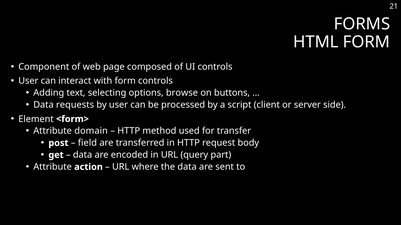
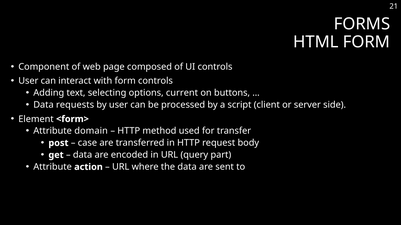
browse: browse -> current
field: field -> case
